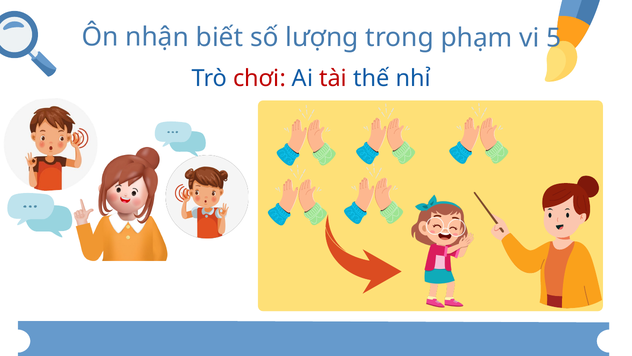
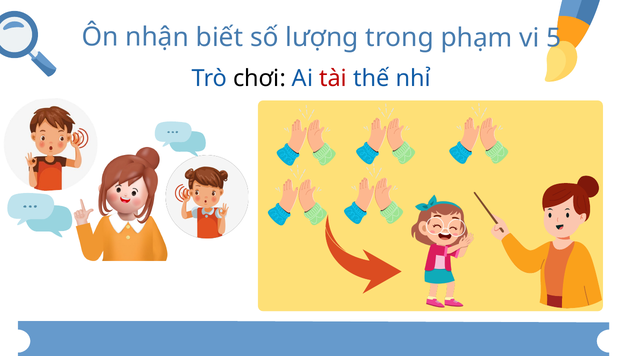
chơi colour: red -> black
